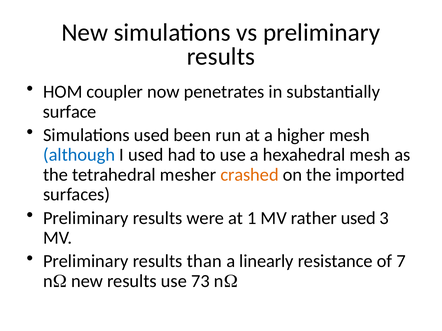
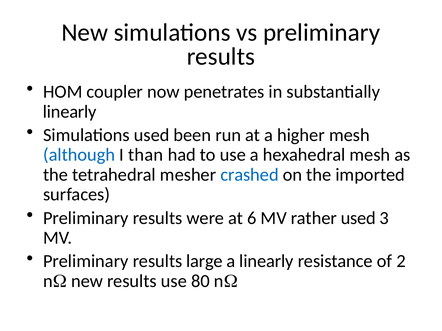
surface at (70, 112): surface -> linearly
I used: used -> than
crashed colour: orange -> blue
1: 1 -> 6
than: than -> large
7: 7 -> 2
73: 73 -> 80
